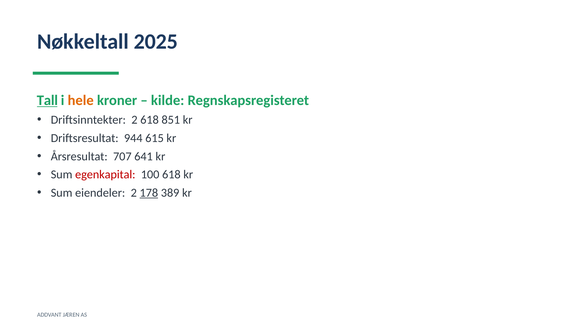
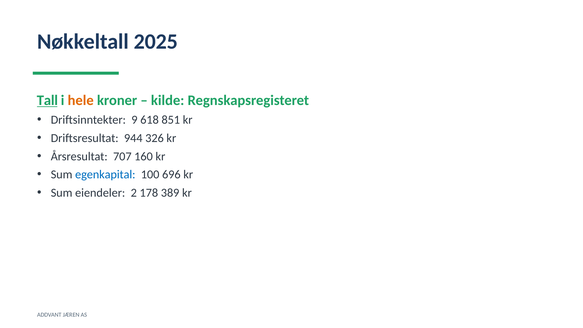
Driftsinntekter 2: 2 -> 9
615: 615 -> 326
641: 641 -> 160
egenkapital colour: red -> blue
100 618: 618 -> 696
178 underline: present -> none
